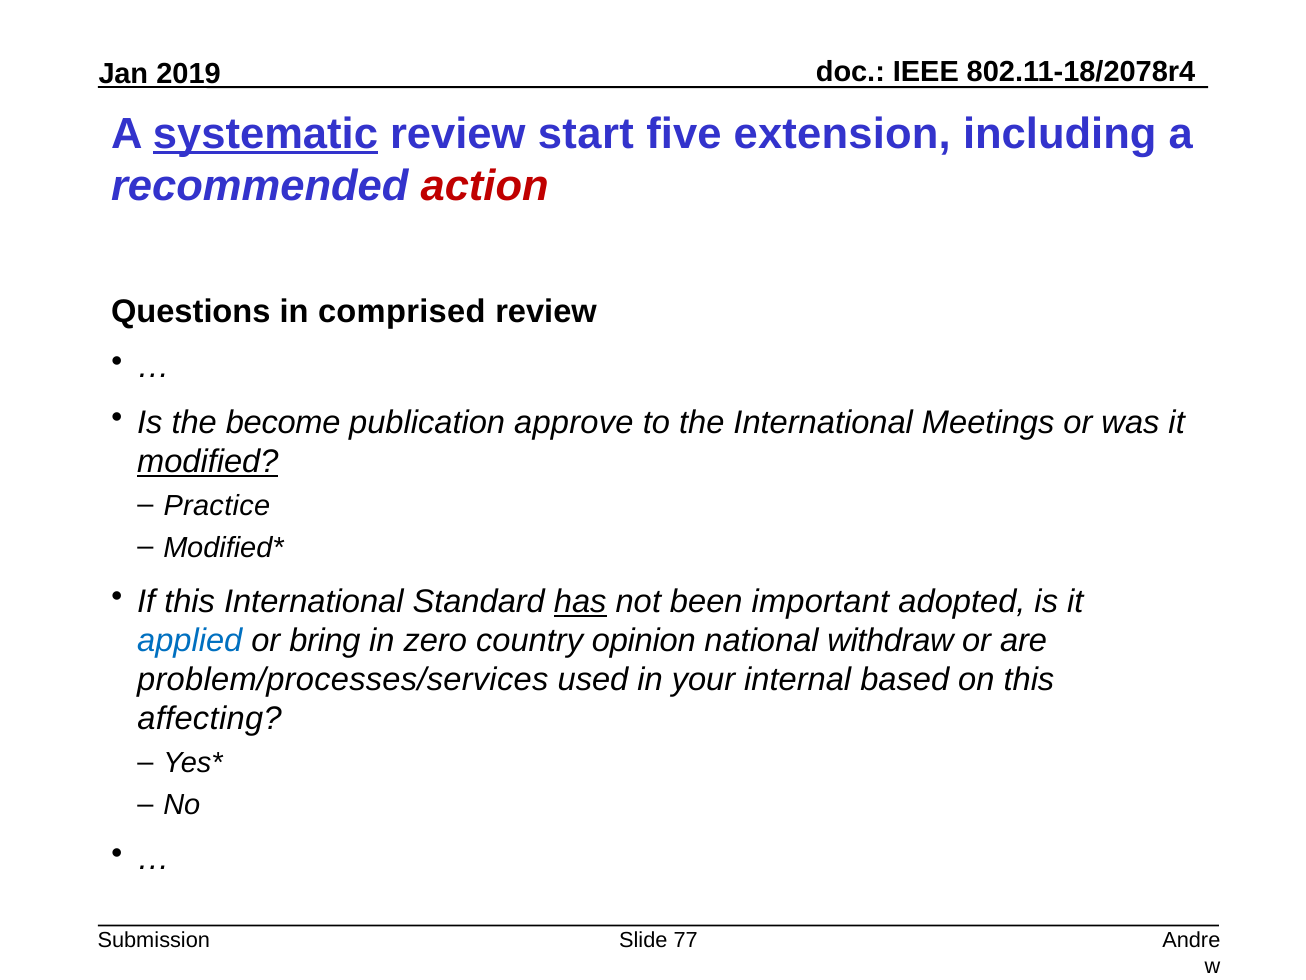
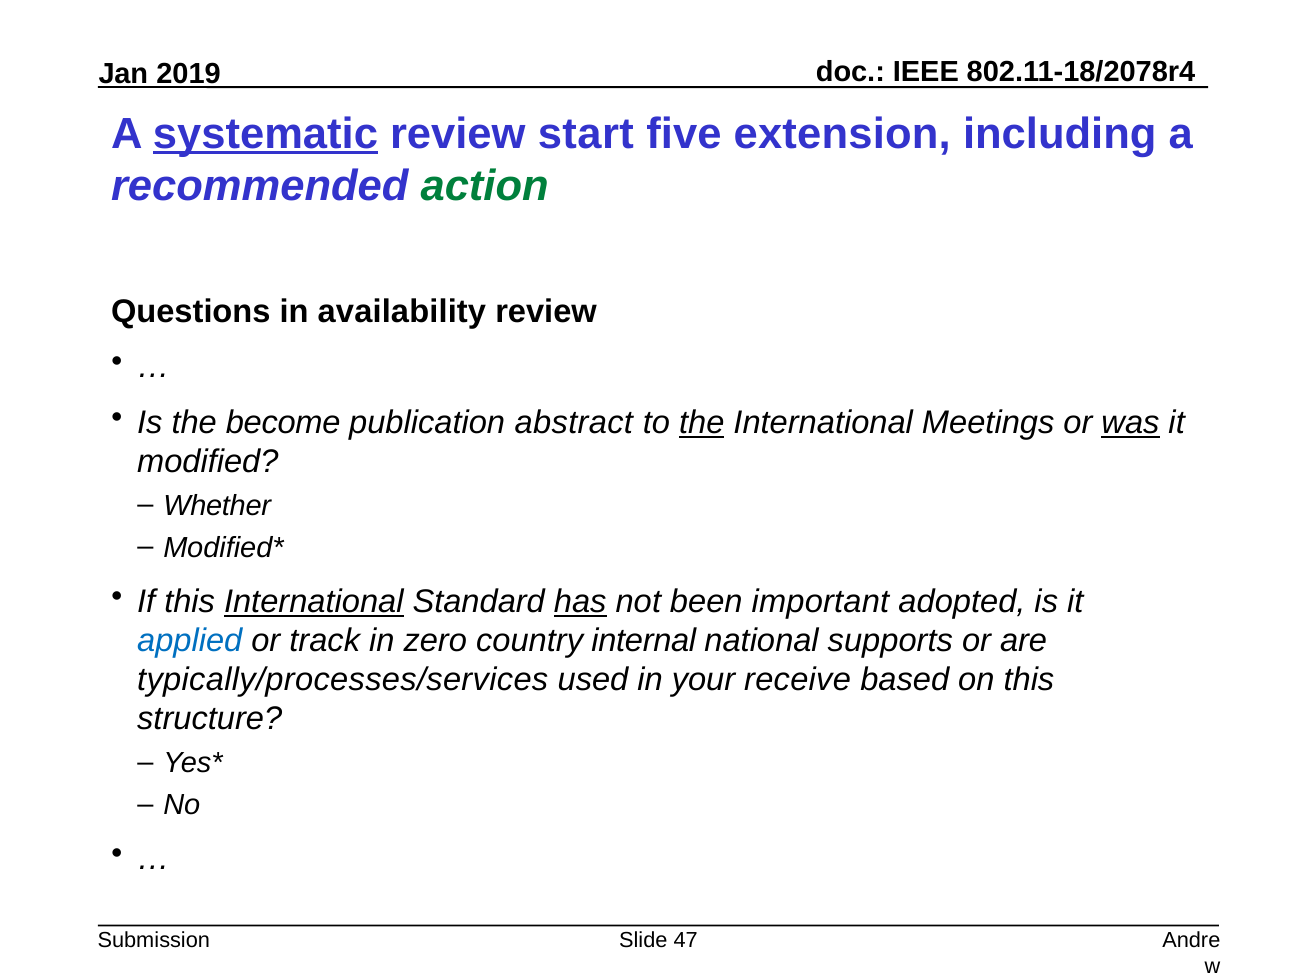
action colour: red -> green
comprised: comprised -> availability
approve: approve -> abstract
the at (702, 422) underline: none -> present
was underline: none -> present
modified underline: present -> none
Practice: Practice -> Whether
International at (314, 601) underline: none -> present
bring: bring -> track
opinion: opinion -> internal
withdraw: withdraw -> supports
problem/processes/services: problem/processes/services -> typically/processes/services
internal: internal -> receive
affecting: affecting -> structure
77: 77 -> 47
